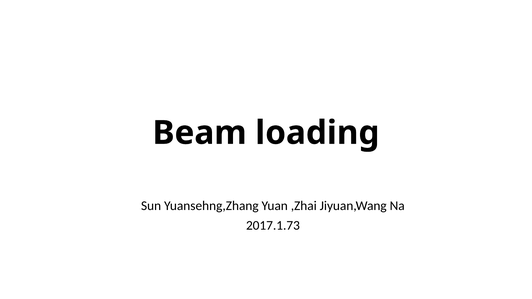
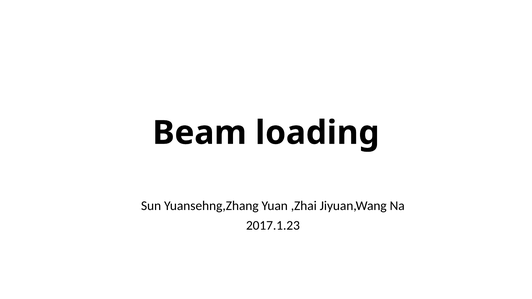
2017.1.73: 2017.1.73 -> 2017.1.23
